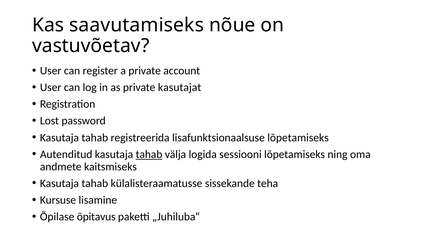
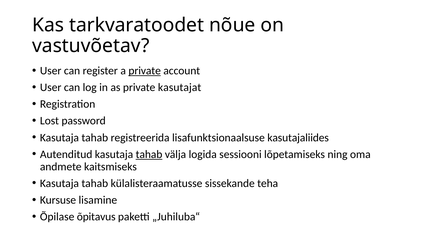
saavutamiseks: saavutamiseks -> tarkvaratoodet
private at (145, 71) underline: none -> present
lisafunktsionaalsuse lõpetamiseks: lõpetamiseks -> kasutajaliides
